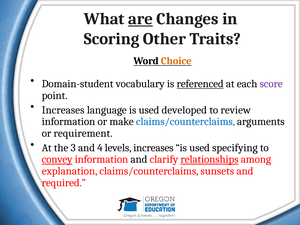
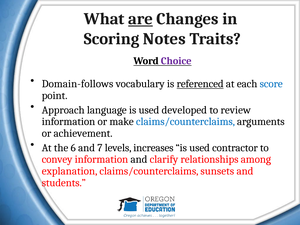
Other: Other -> Notes
Choice colour: orange -> purple
Domain-student: Domain-student -> Domain-follows
score colour: purple -> blue
Increases at (63, 110): Increases -> Approach
requirement: requirement -> achievement
3: 3 -> 6
4: 4 -> 7
specifying: specifying -> contractor
convey underline: present -> none
relationships underline: present -> none
required: required -> students
